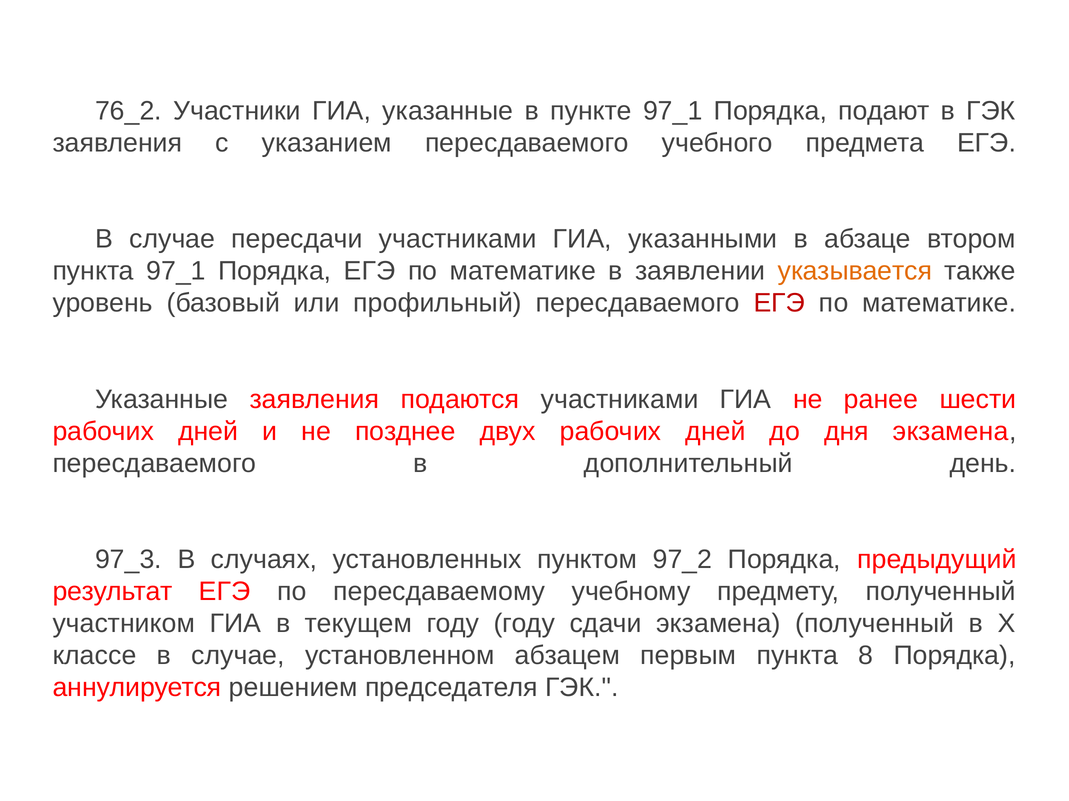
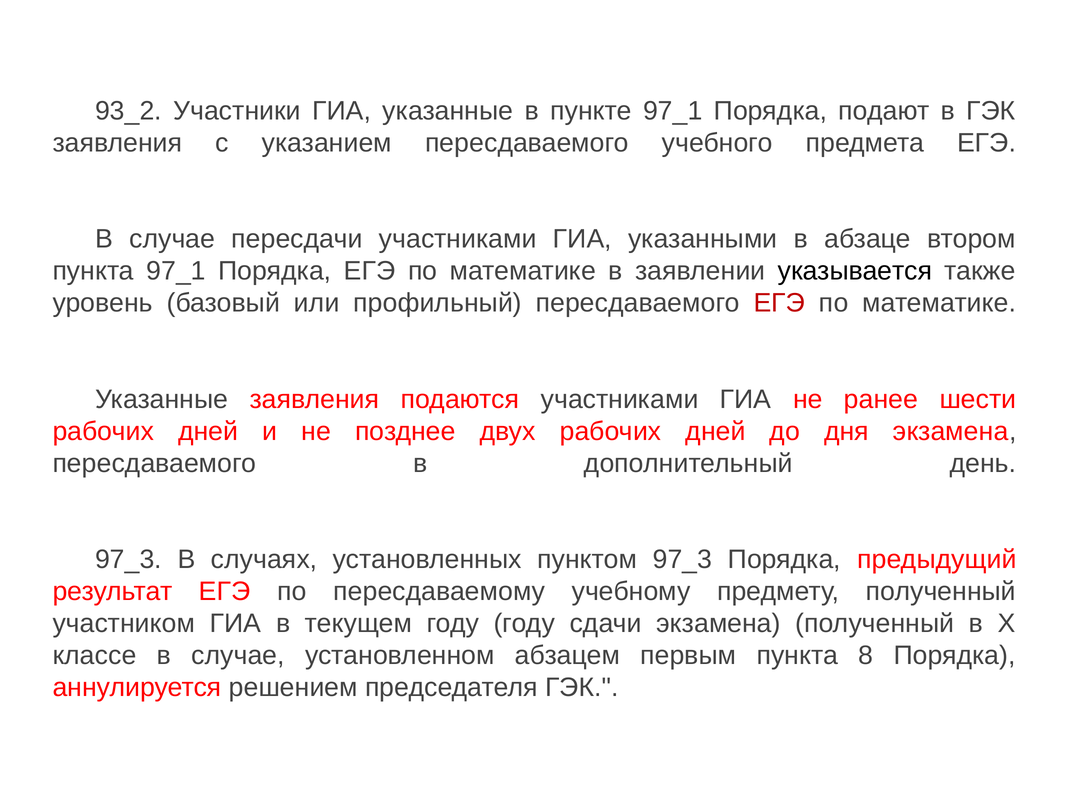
76_2: 76_2 -> 93_2
указывается colour: orange -> black
пунктом 97_2: 97_2 -> 97_3
